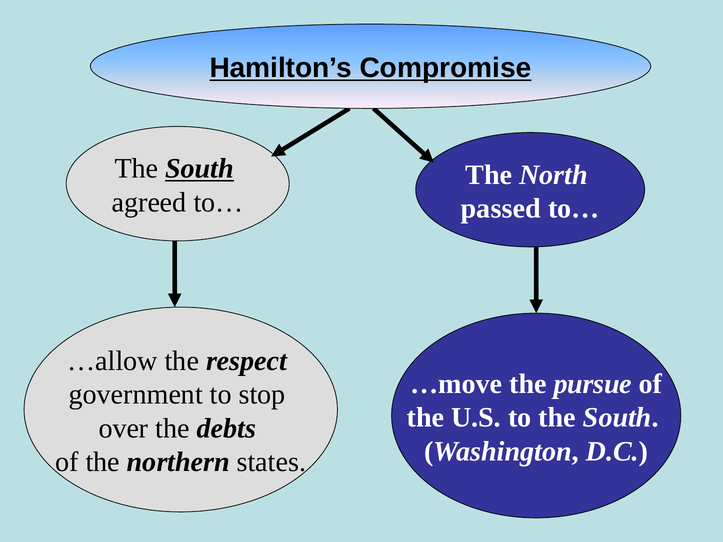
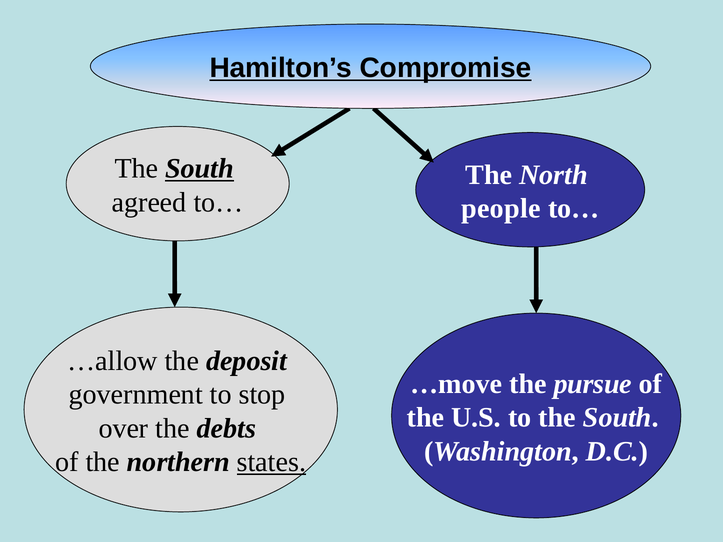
passed: passed -> people
respect: respect -> deposit
states underline: none -> present
